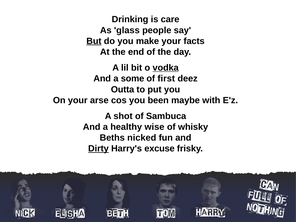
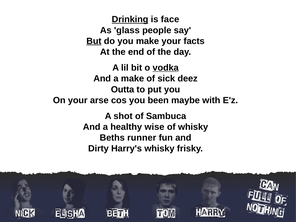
Drinking underline: none -> present
care: care -> face
a some: some -> make
first: first -> sick
nicked: nicked -> runner
Dirty underline: present -> none
Harry's excuse: excuse -> whisky
